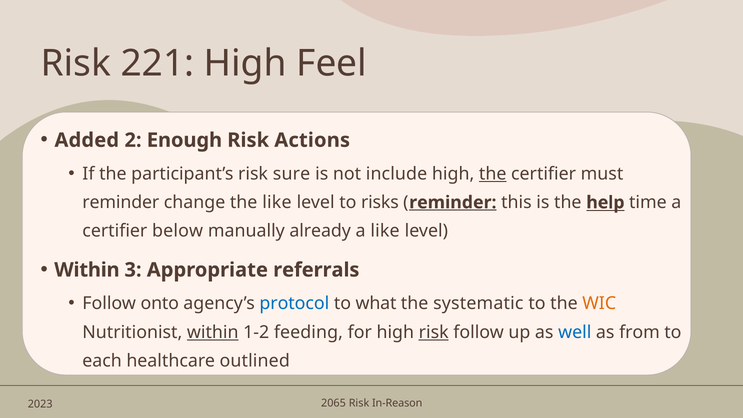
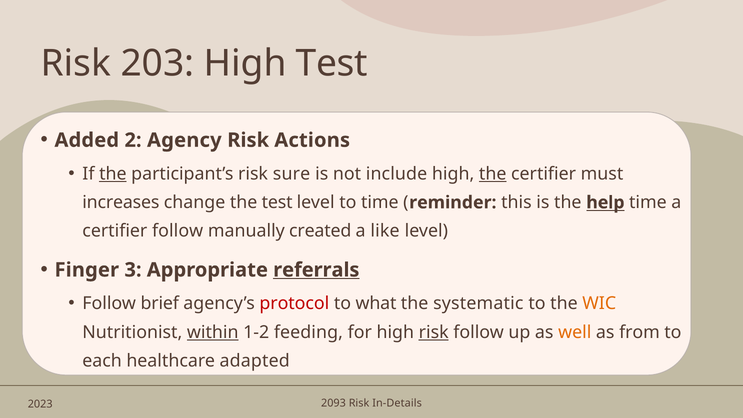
221: 221 -> 203
High Feel: Feel -> Test
Enough: Enough -> Agency
the at (113, 174) underline: none -> present
reminder at (121, 202): reminder -> increases
the like: like -> test
to risks: risks -> time
reminder at (453, 202) underline: present -> none
certifier below: below -> follow
already: already -> created
Within at (87, 270): Within -> Finger
referrals underline: none -> present
onto: onto -> brief
protocol colour: blue -> red
well colour: blue -> orange
outlined: outlined -> adapted
2065: 2065 -> 2093
In-Reason: In-Reason -> In-Details
